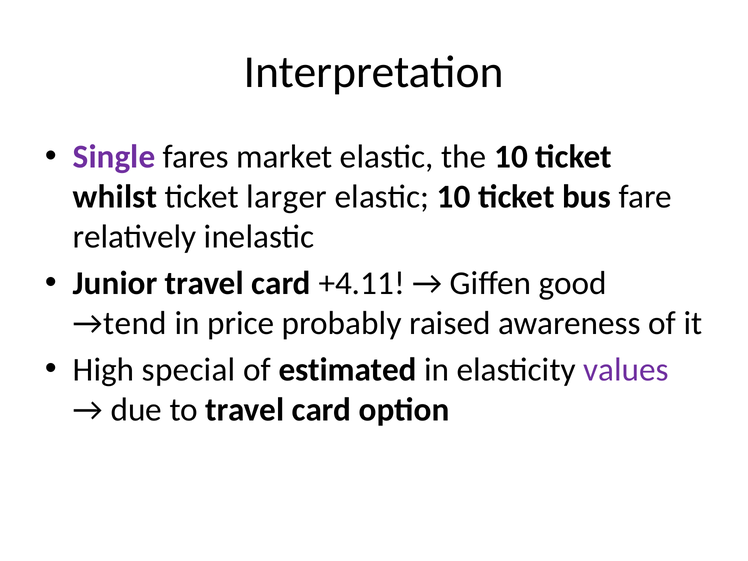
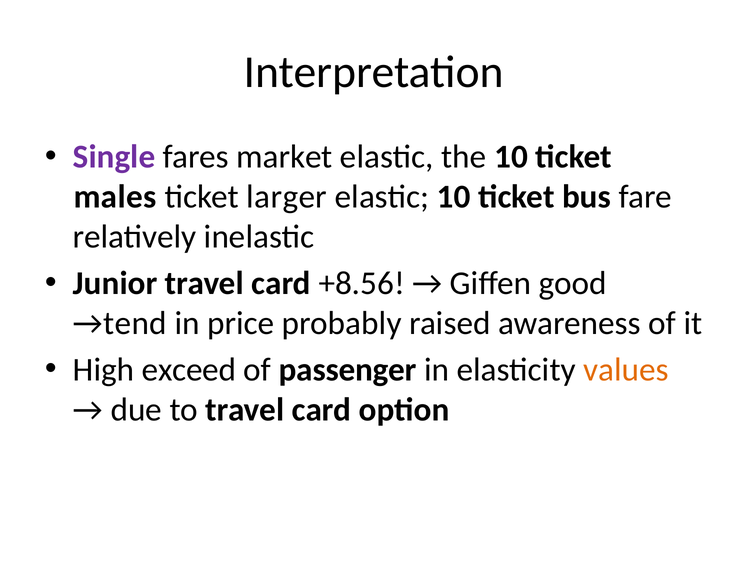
whilst: whilst -> males
+4.11: +4.11 -> +8.56
special: special -> exceed
estimated: estimated -> passenger
values colour: purple -> orange
